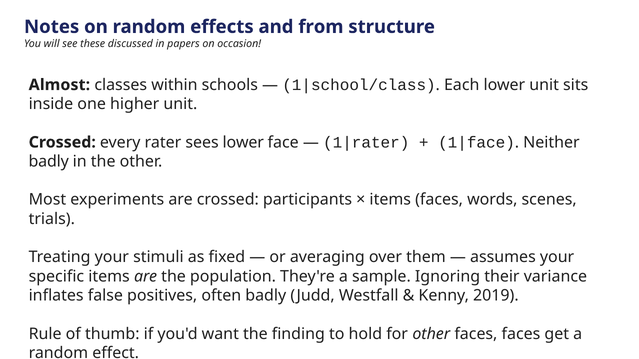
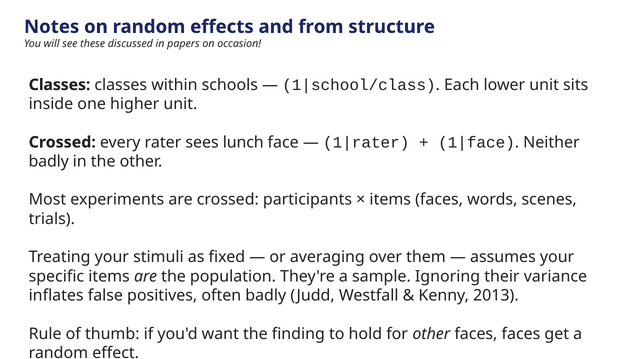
Almost at (59, 85): Almost -> Classes
sees lower: lower -> lunch
2019: 2019 -> 2013
